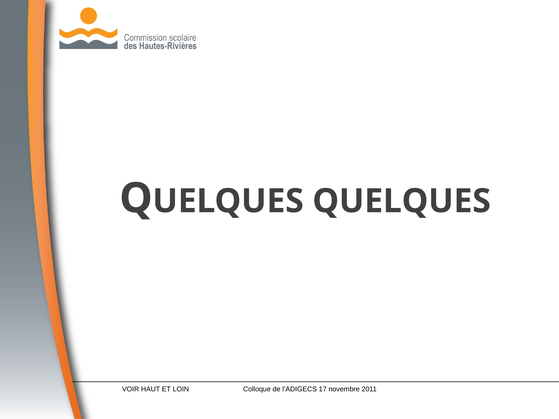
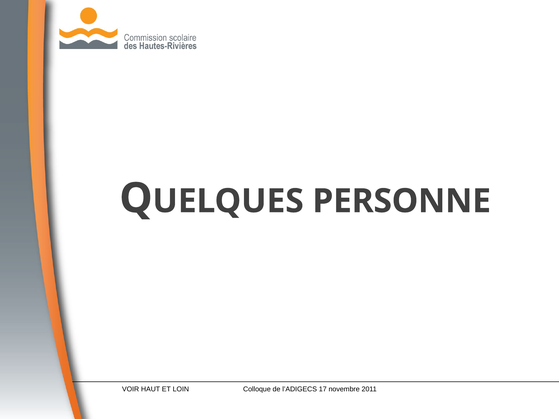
QUELQUES: QUELQUES -> PERSONNE
